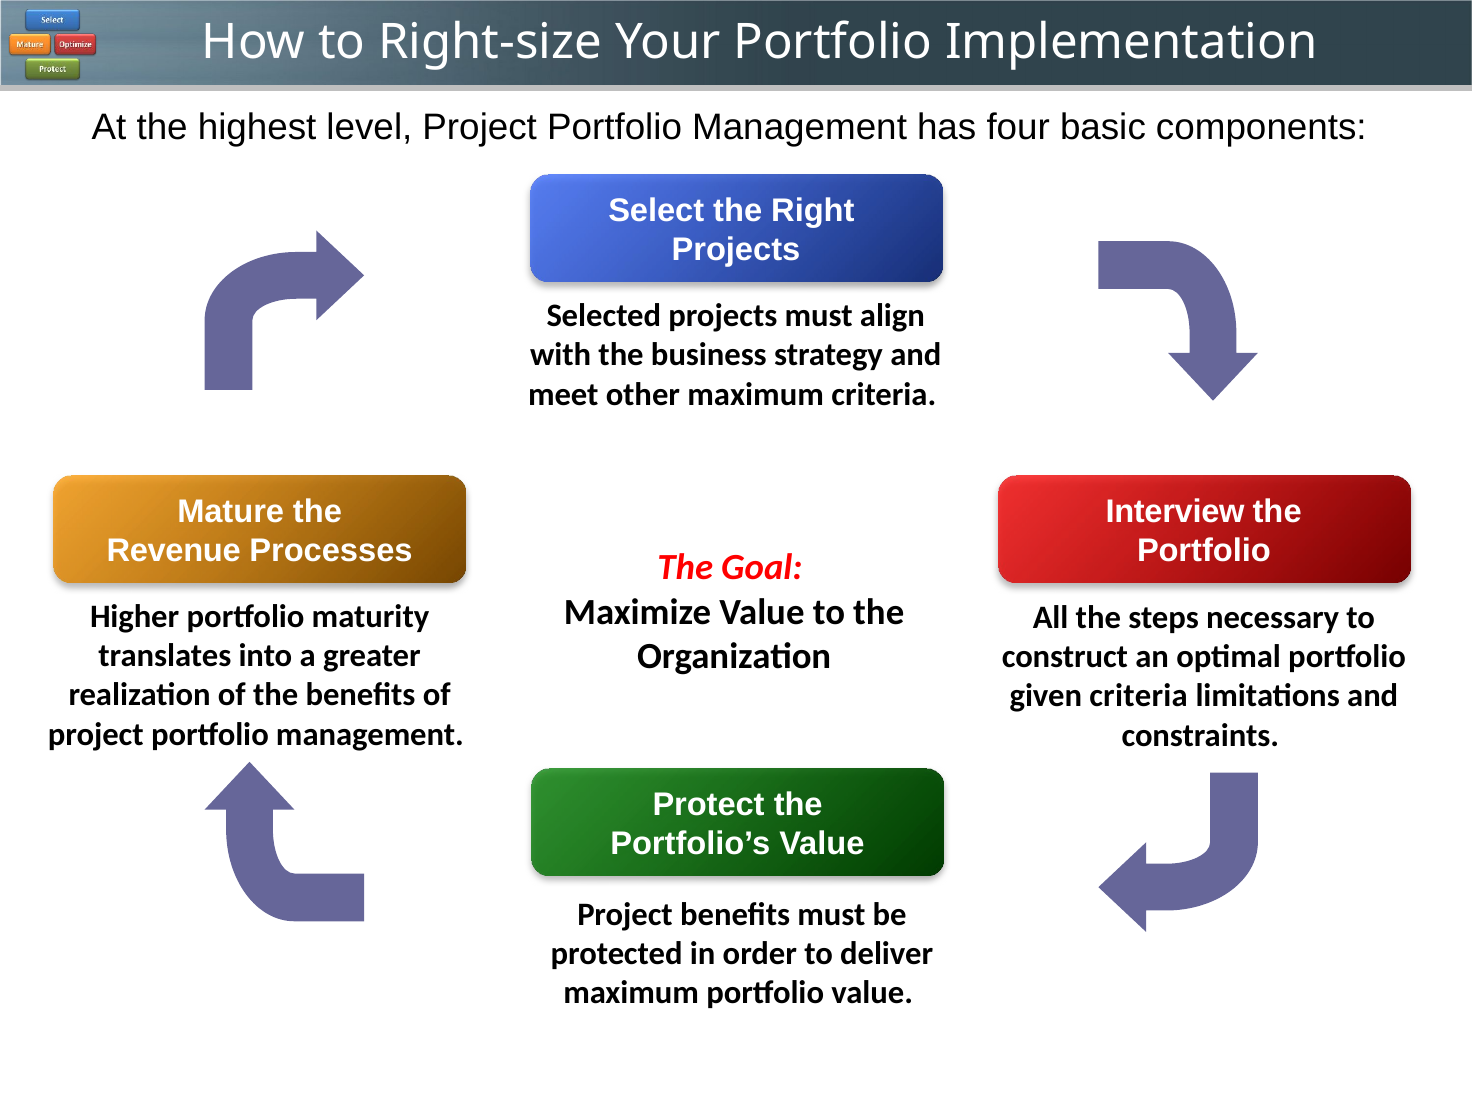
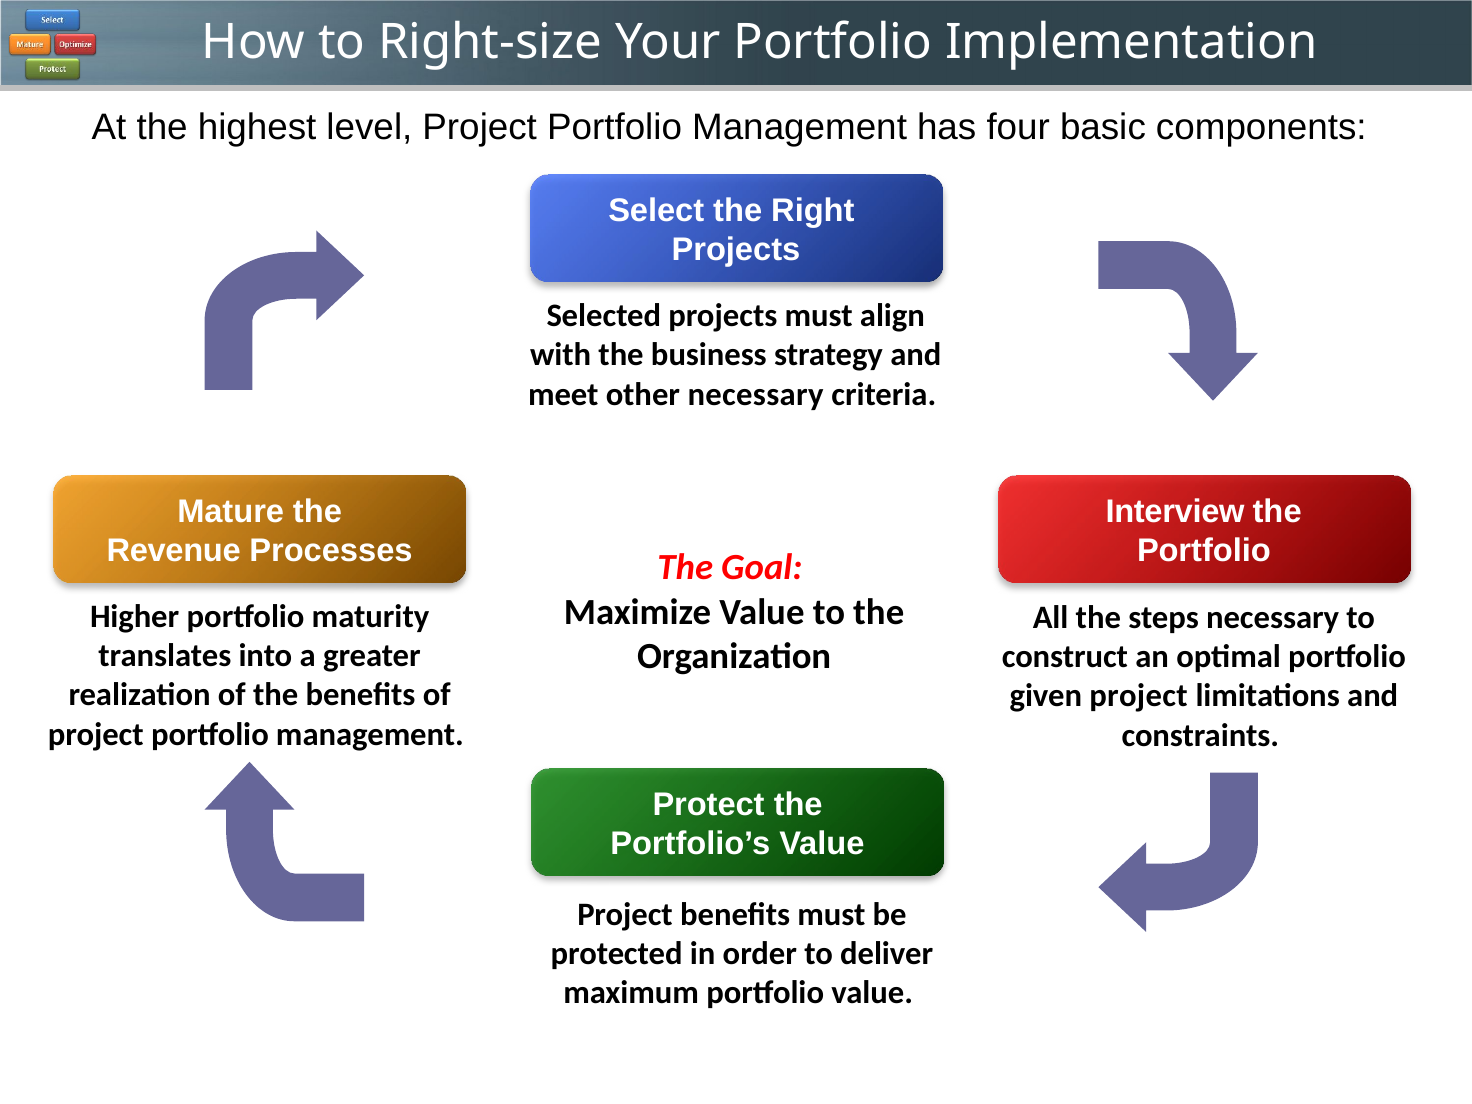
other maximum: maximum -> necessary
given criteria: criteria -> project
